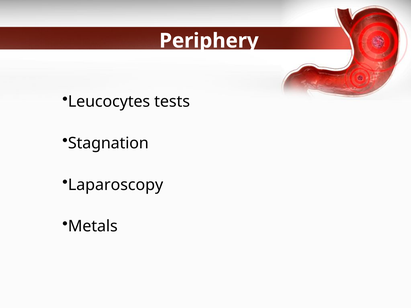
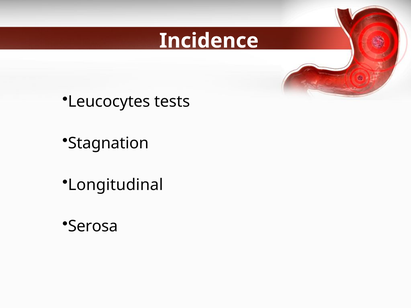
Periphery: Periphery -> Incidence
Laparoscopy: Laparoscopy -> Longitudinal
Metals: Metals -> Serosa
